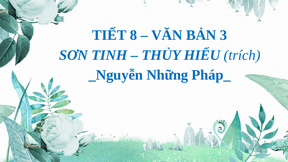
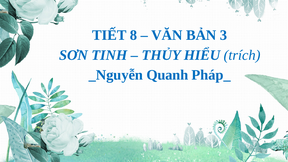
Những: Những -> Quanh
